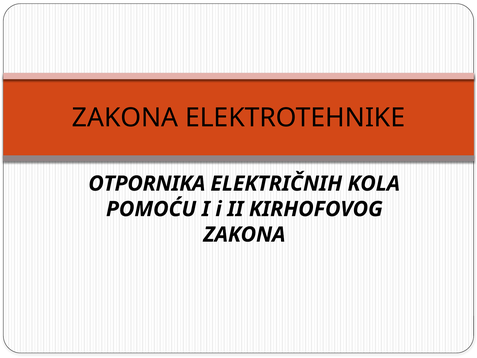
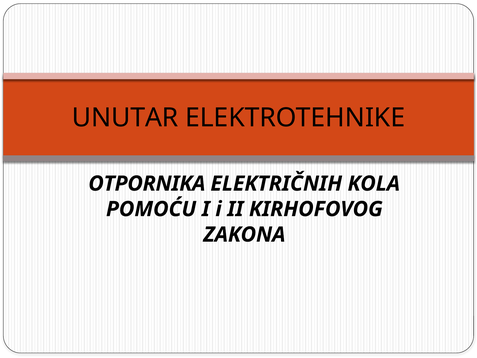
ZAKONA at (125, 118): ZAKONA -> UNUTAR
